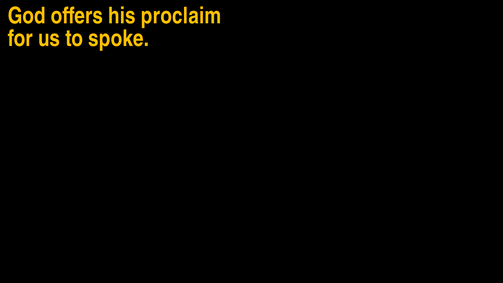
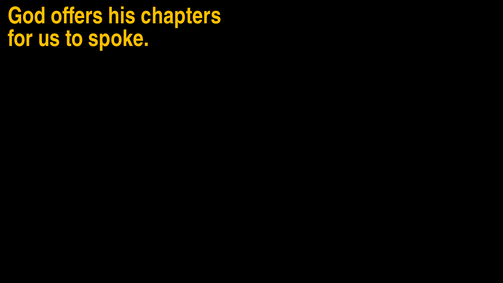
proclaim: proclaim -> chapters
